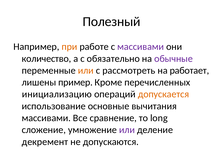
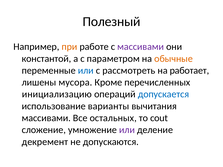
количество: количество -> константой
обязательно: обязательно -> параметром
обычные colour: purple -> orange
или at (86, 71) colour: orange -> blue
пример: пример -> мусора
допускается colour: orange -> blue
основные: основные -> варианты
сравнение: сравнение -> остальных
long: long -> cout
